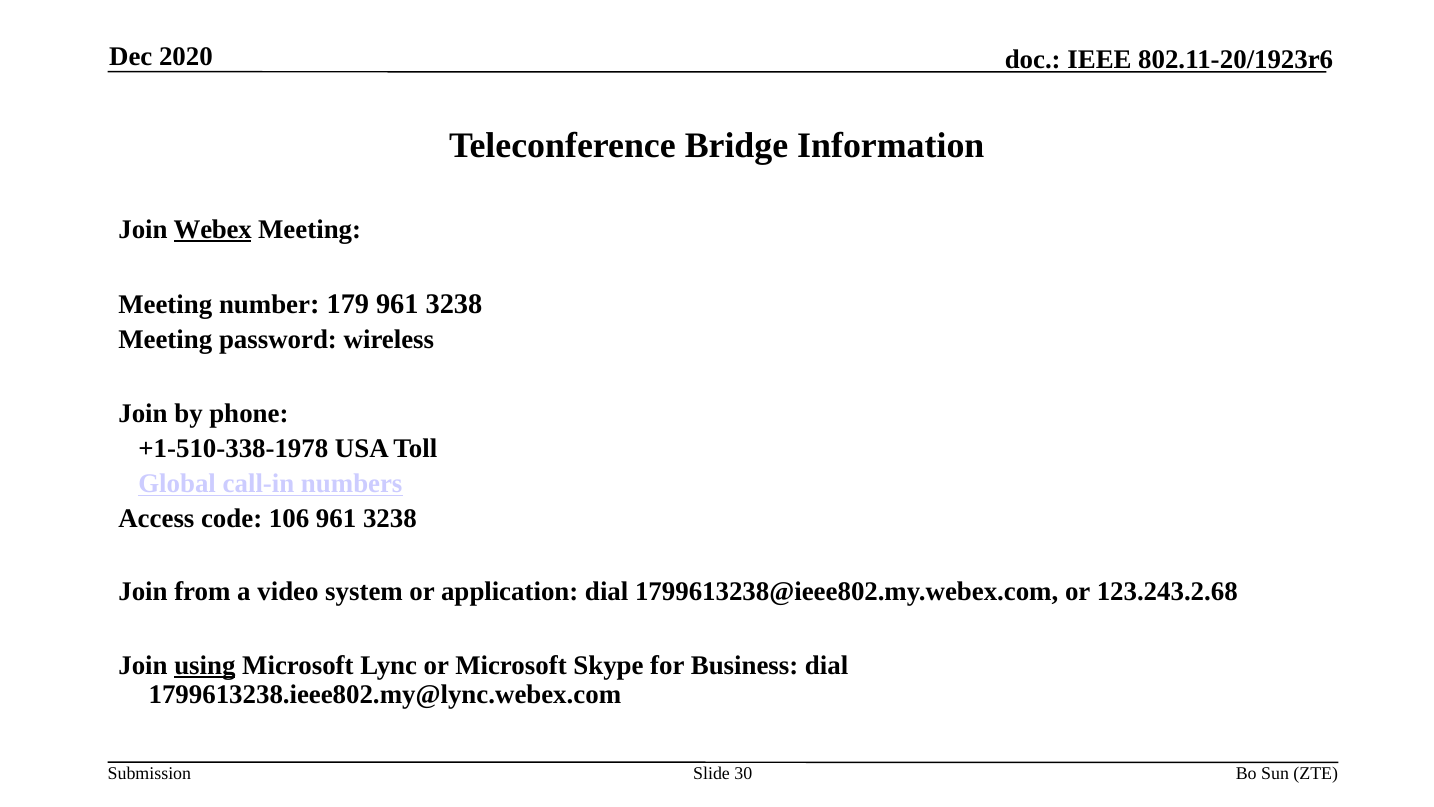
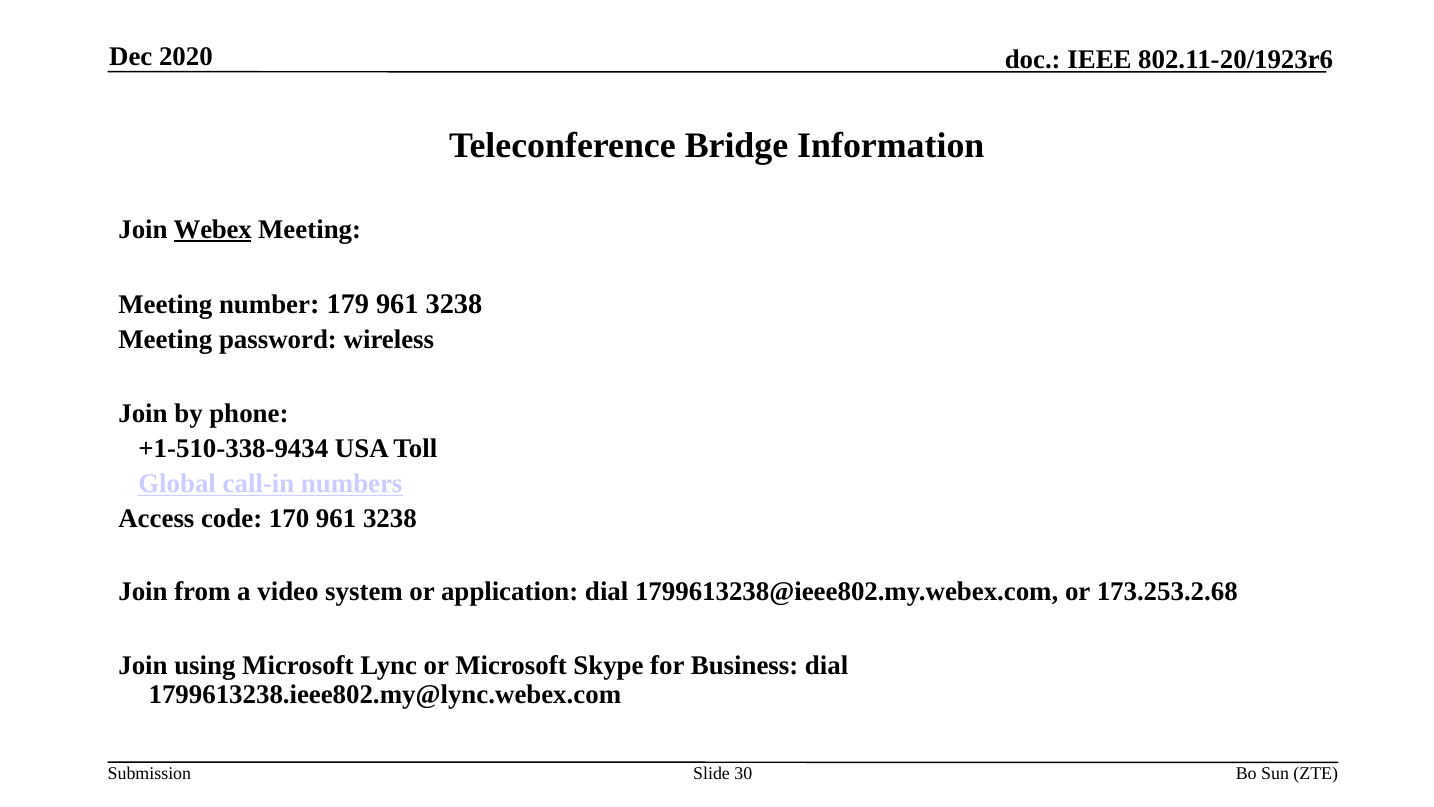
+1-510-338-1978: +1-510-338-1978 -> +1-510-338-9434
106: 106 -> 170
123.243.2.68: 123.243.2.68 -> 173.253.2.68
using underline: present -> none
